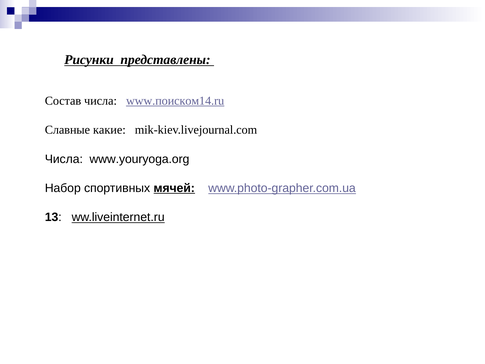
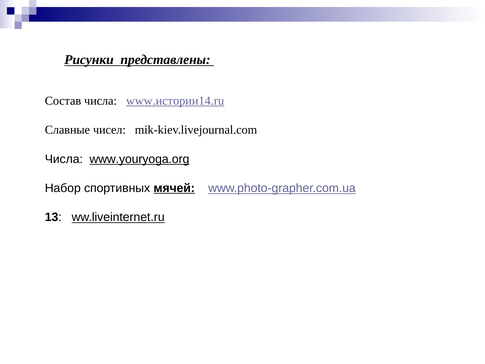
www.поиском14.ru: www.поиском14.ru -> www.истории14.ru
какие: какие -> чисел
www.youryoga.org underline: none -> present
